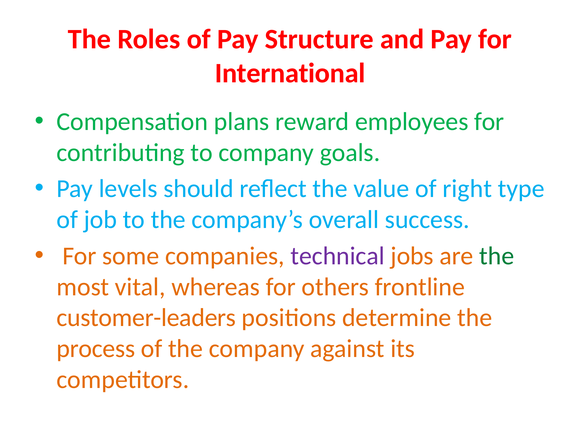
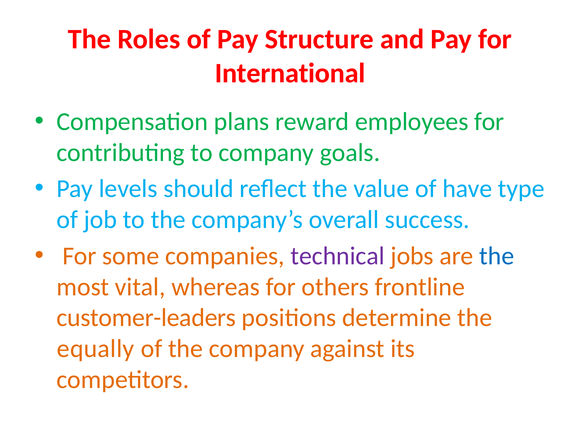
right: right -> have
the at (497, 256) colour: green -> blue
process: process -> equally
